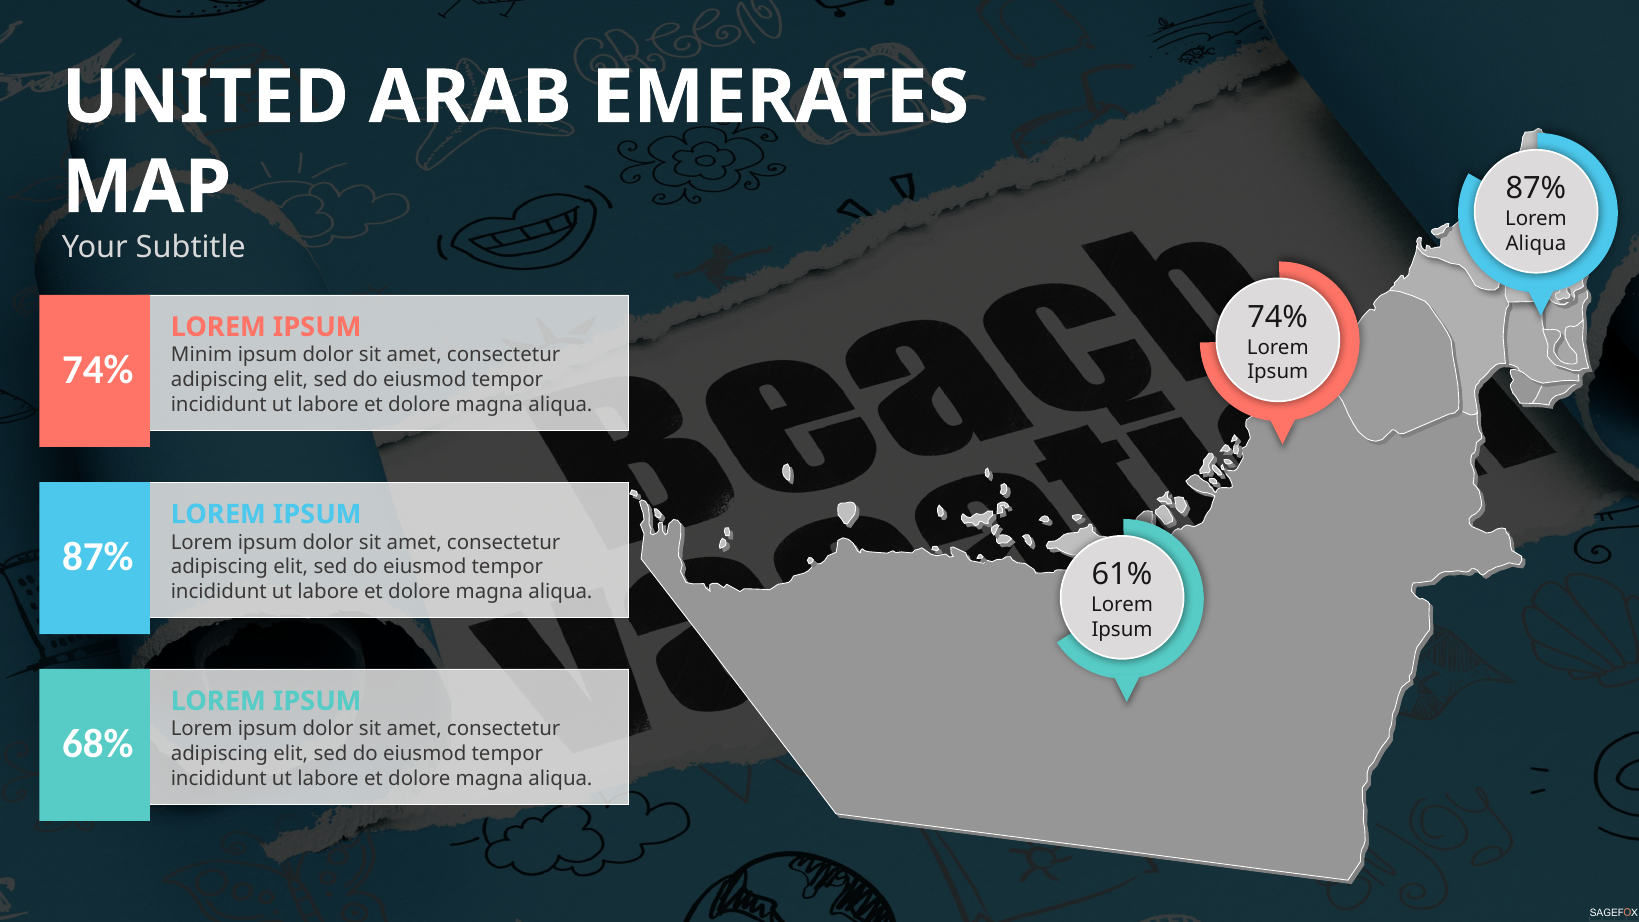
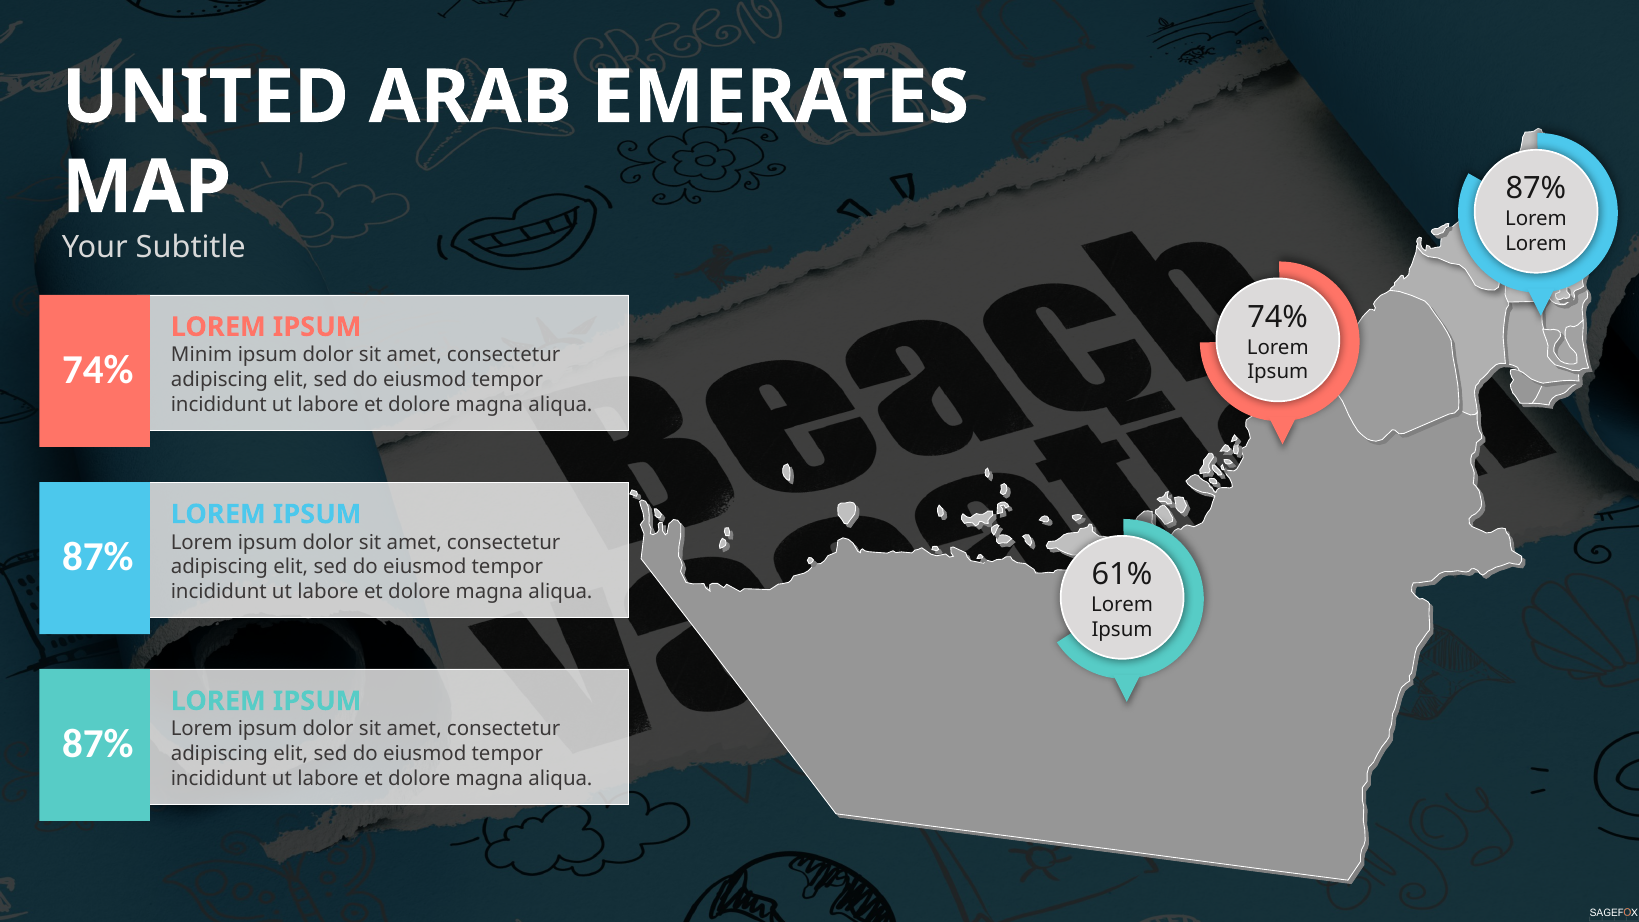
Aliqua at (1536, 243): Aliqua -> Lorem
68% at (98, 744): 68% -> 87%
